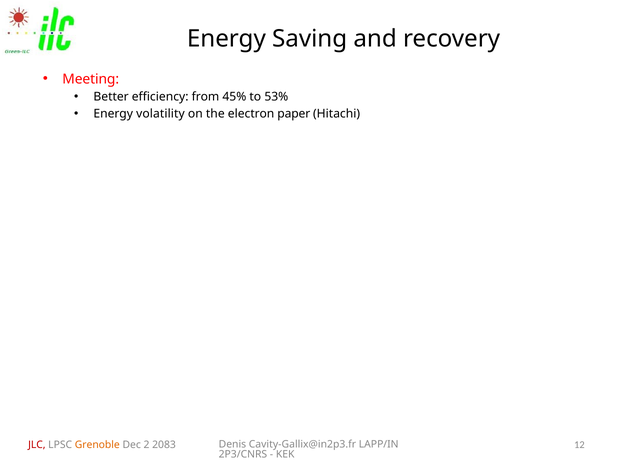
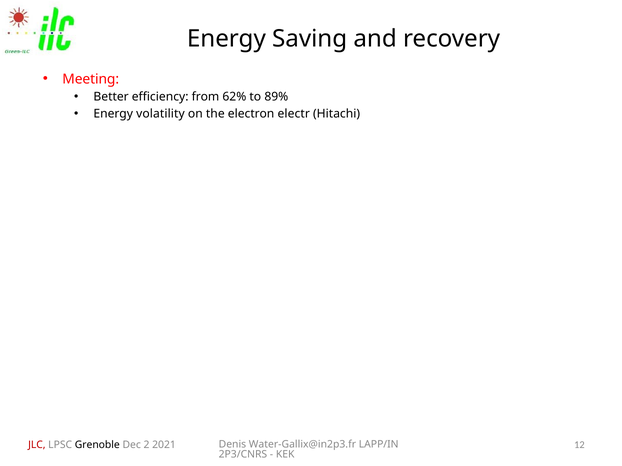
45%: 45% -> 62%
53%: 53% -> 89%
paper: paper -> electr
Cavity-Gallix@in2p3.fr: Cavity-Gallix@in2p3.fr -> Water-Gallix@in2p3.fr
Grenoble colour: orange -> black
2083: 2083 -> 2021
